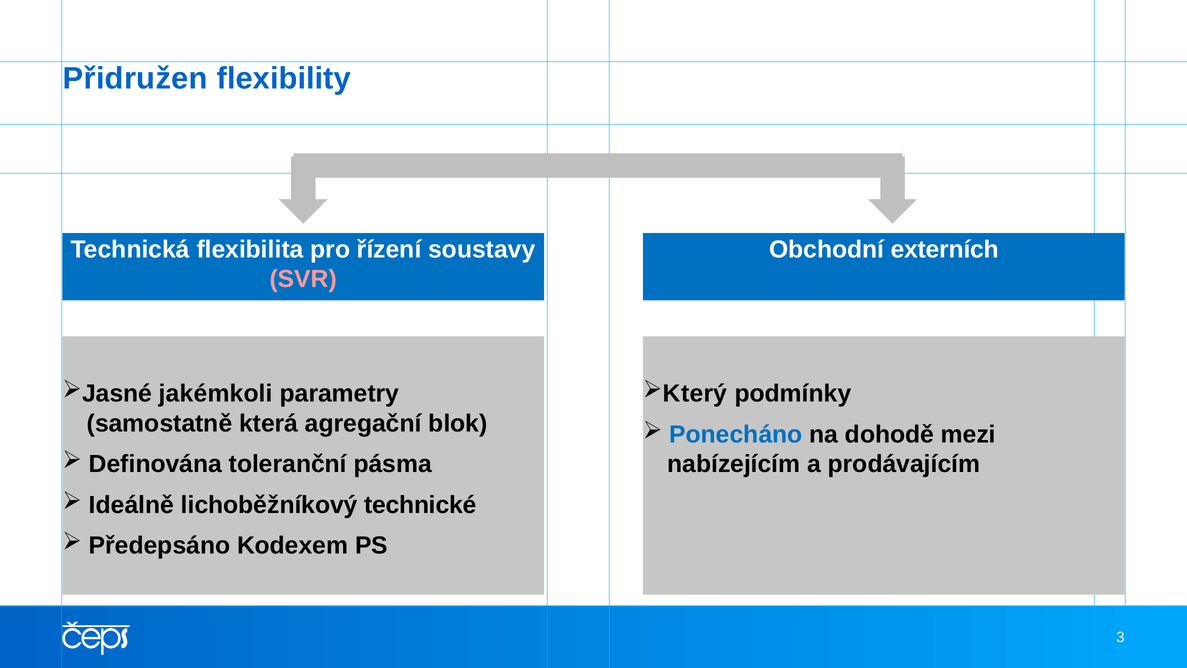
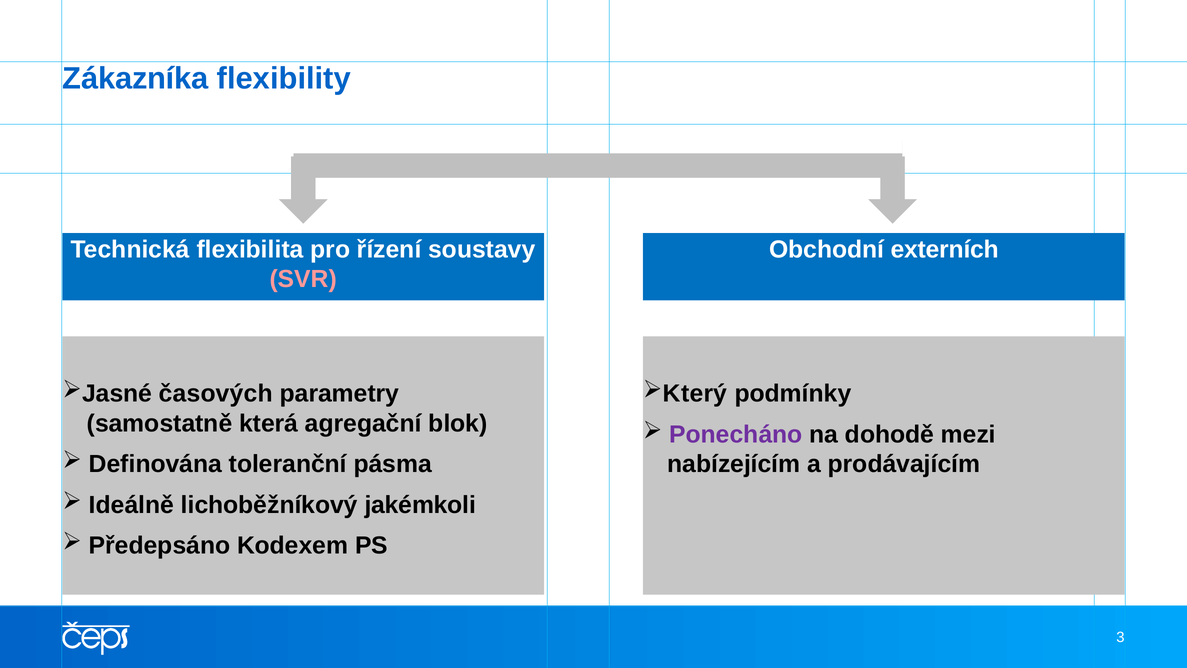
Přidružen: Přidružen -> Zákazníka
jakémkoli: jakémkoli -> časových
Ponecháno colour: blue -> purple
technické: technické -> jakémkoli
